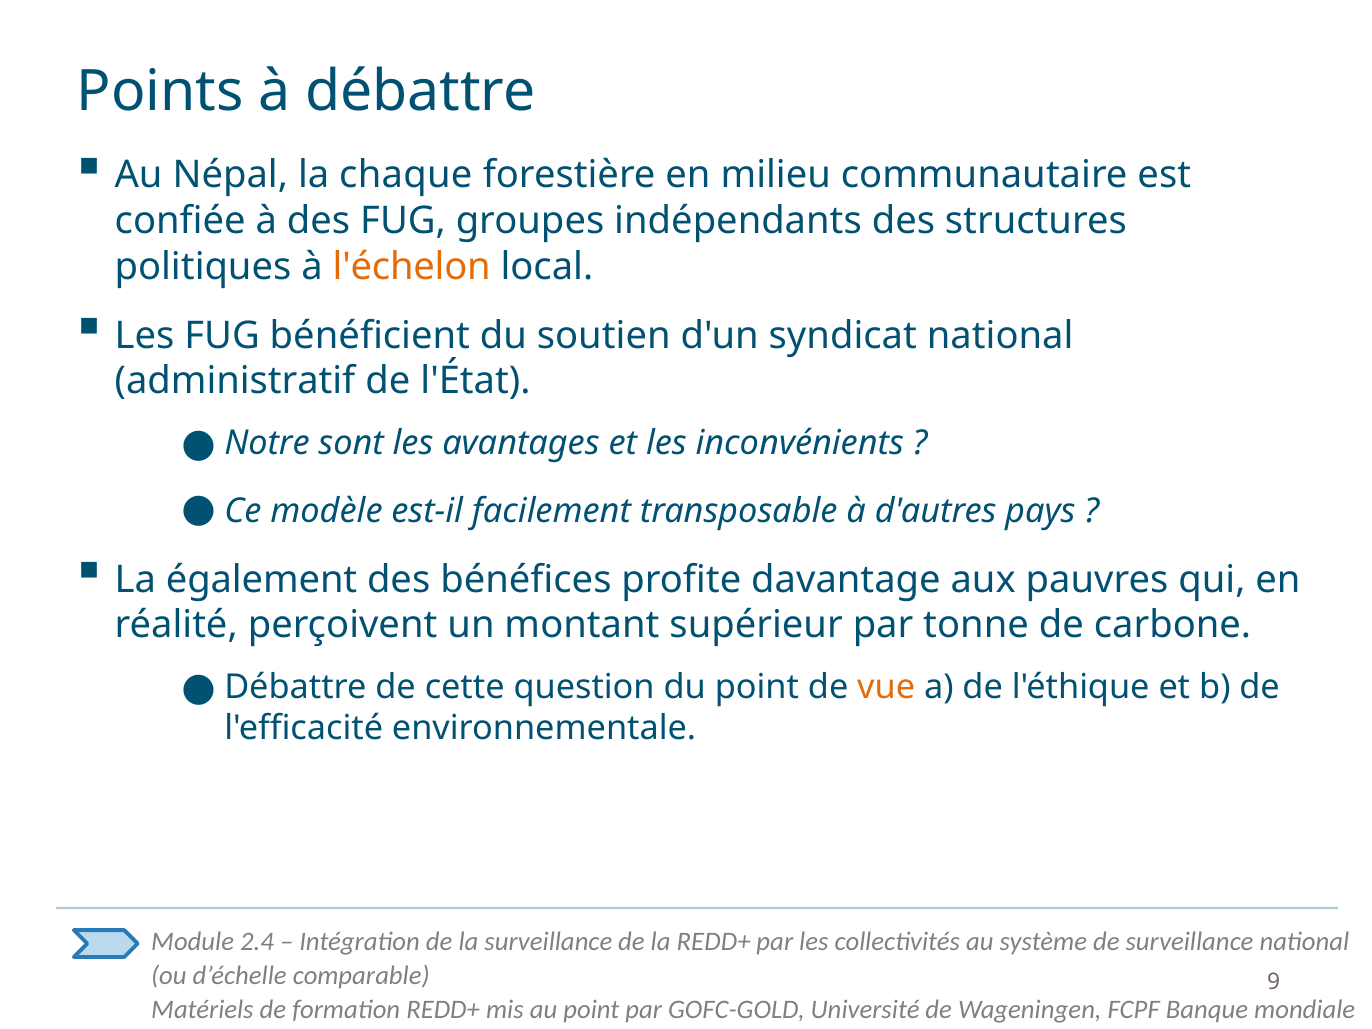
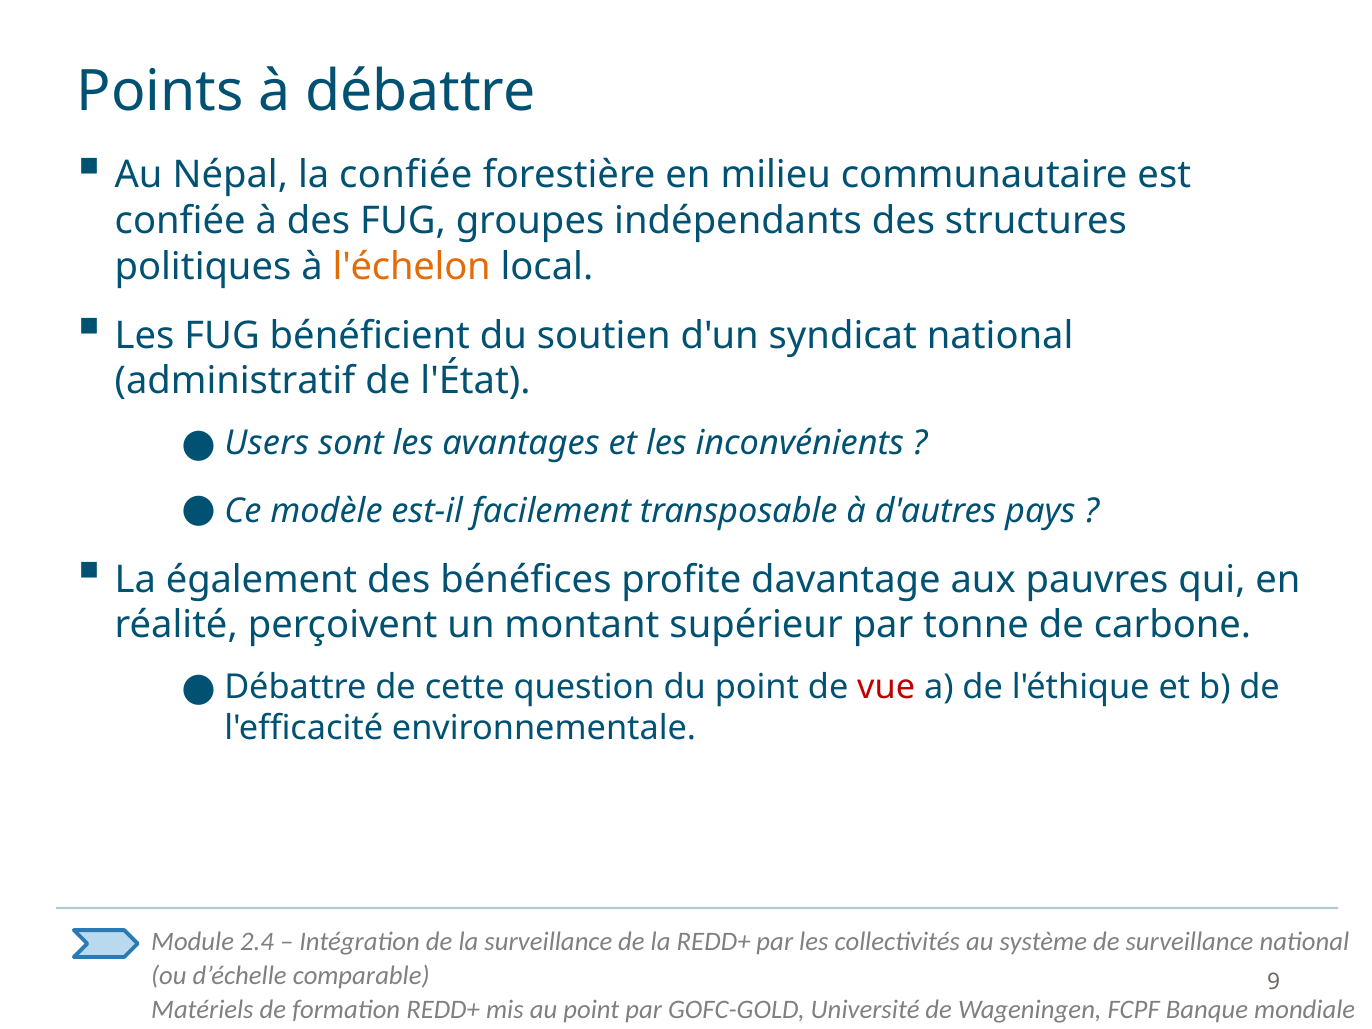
la chaque: chaque -> confiée
Notre: Notre -> Users
vue colour: orange -> red
